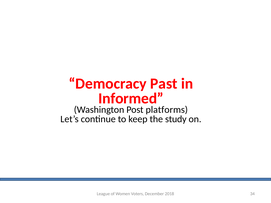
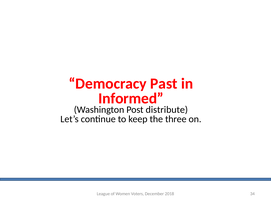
platforms: platforms -> distribute
study: study -> three
